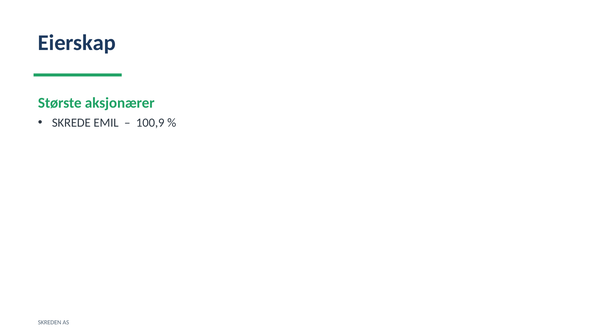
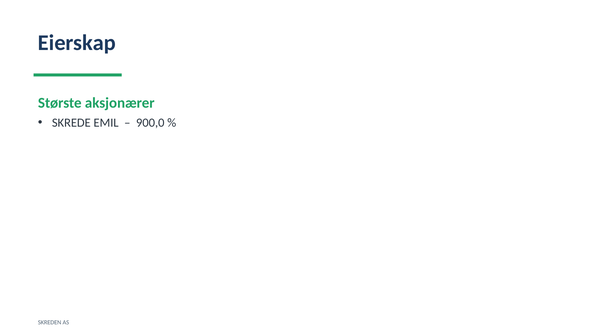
100,9: 100,9 -> 900,0
